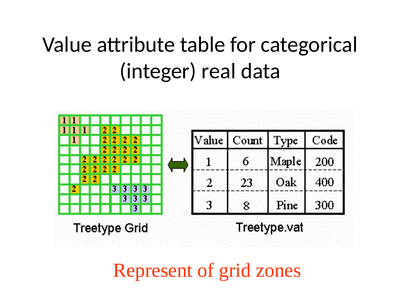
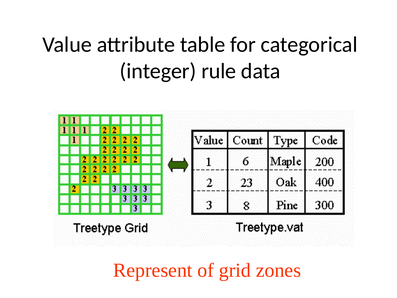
real: real -> rule
